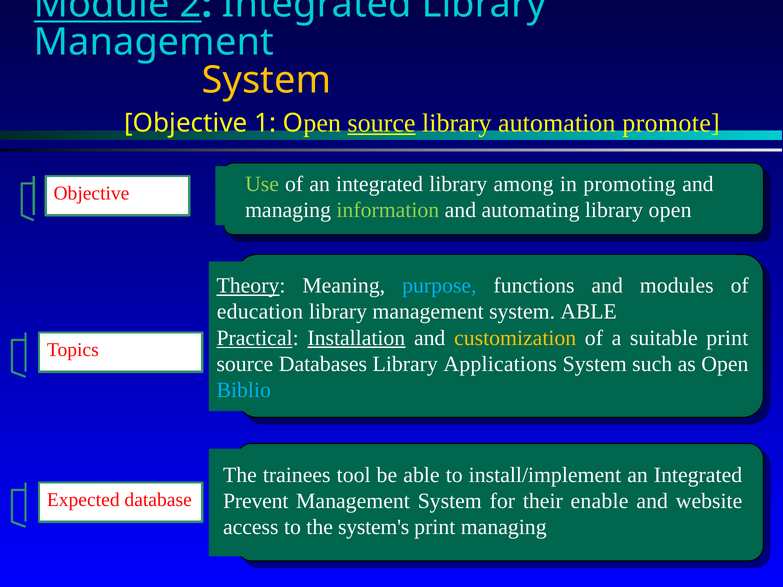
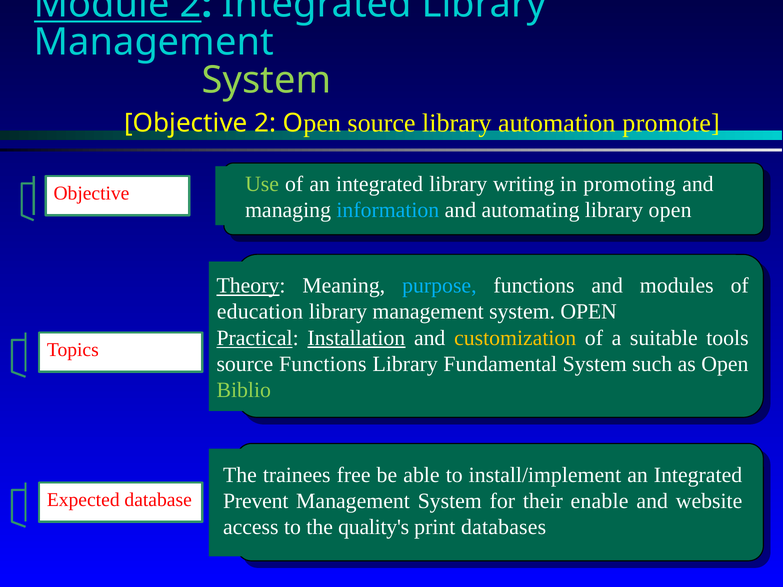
System at (267, 80) colour: yellow -> light green
Objective 1: 1 -> 2
source at (382, 123) underline: present -> none
among: among -> writing
information colour: light green -> light blue
system ABLE: ABLE -> OPEN
suitable print: print -> tools
source Databases: Databases -> Functions
Applications: Applications -> Fundamental
Biblio colour: light blue -> light green
tool: tool -> free
system's: system's -> quality's
print managing: managing -> databases
